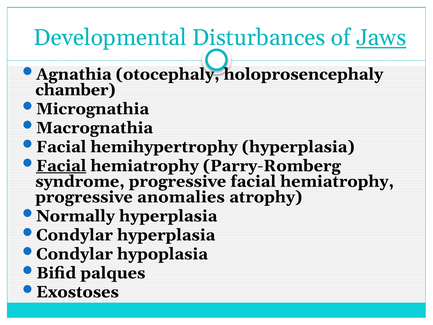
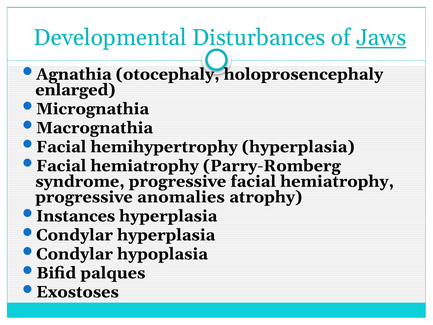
chamber: chamber -> enlarged
Facial at (61, 166) underline: present -> none
Normally: Normally -> Instances
